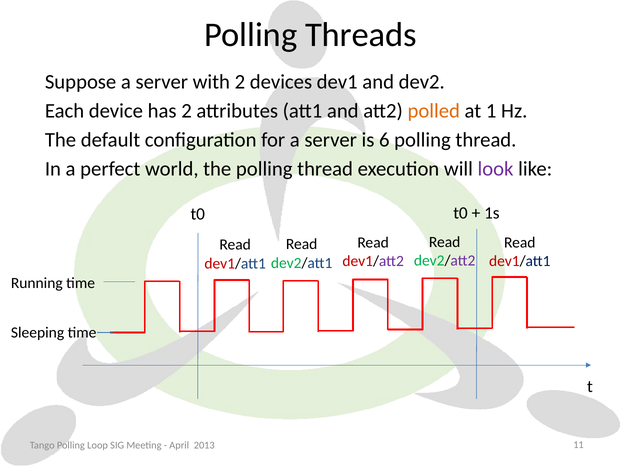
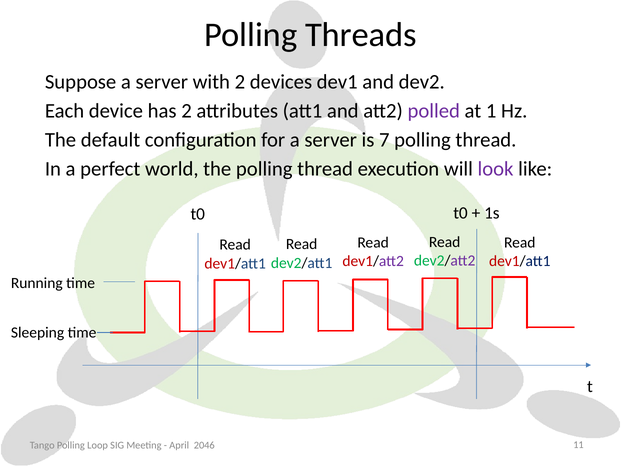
polled colour: orange -> purple
6: 6 -> 7
2013: 2013 -> 2046
